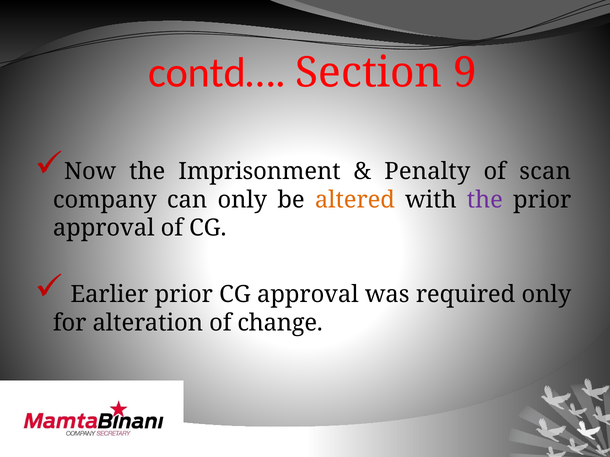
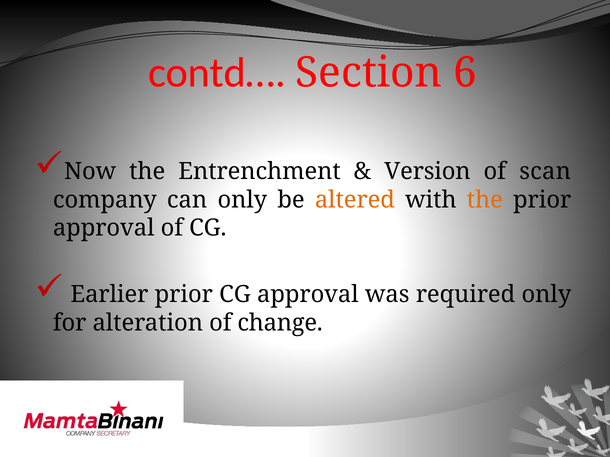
9: 9 -> 6
Imprisonment: Imprisonment -> Entrenchment
Penalty: Penalty -> Version
the at (485, 200) colour: purple -> orange
